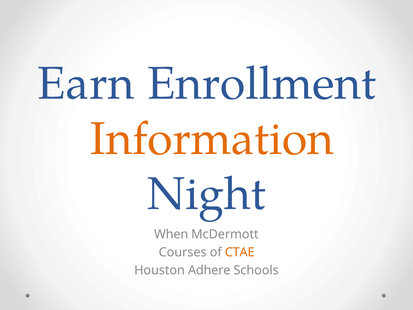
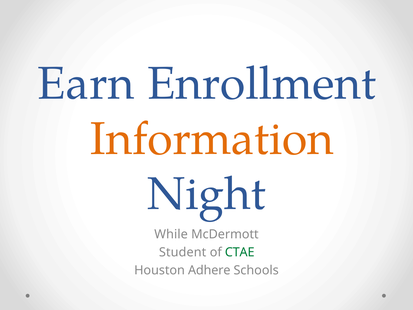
When: When -> While
Courses: Courses -> Student
CTAE colour: orange -> green
